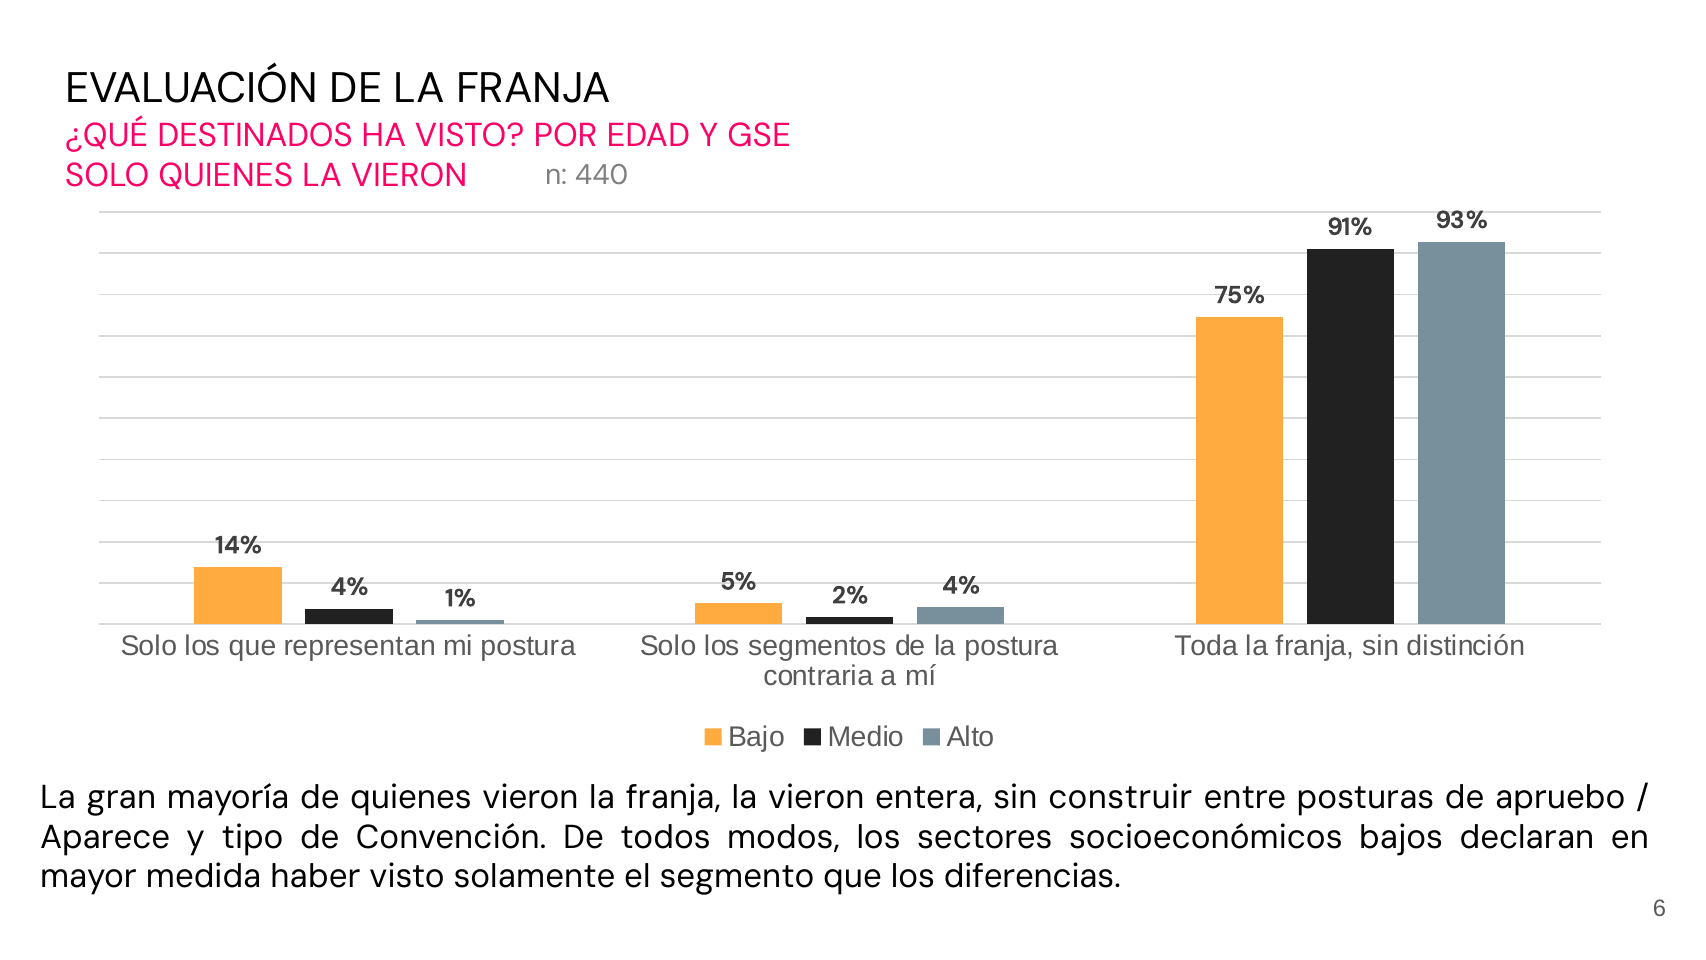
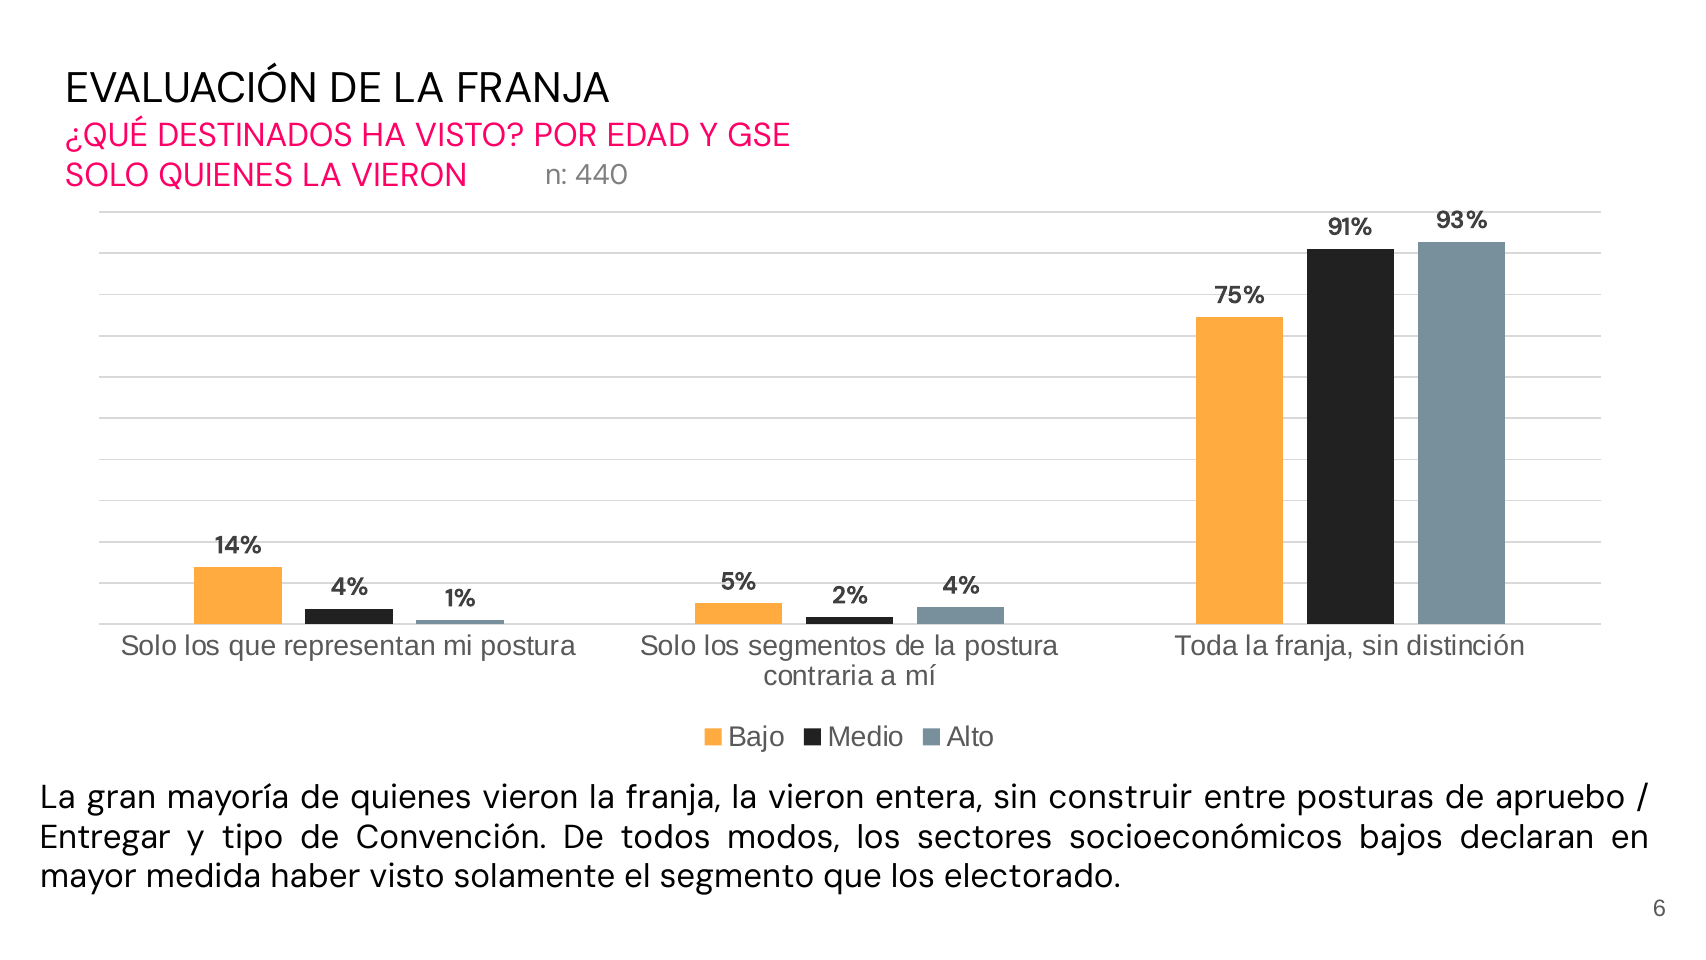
Aparece: Aparece -> Entregar
diferencias: diferencias -> electorado
